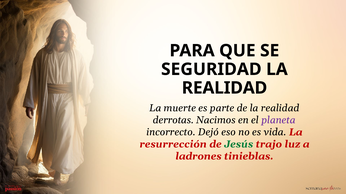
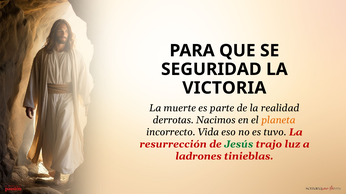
REALIDAD at (224, 88): REALIDAD -> VICTORIA
planeta colour: purple -> orange
Dejó: Dejó -> Vida
vida: vida -> tuvo
